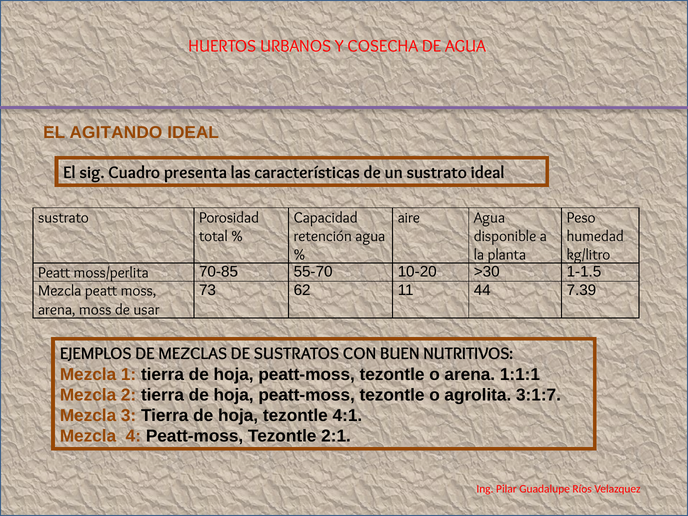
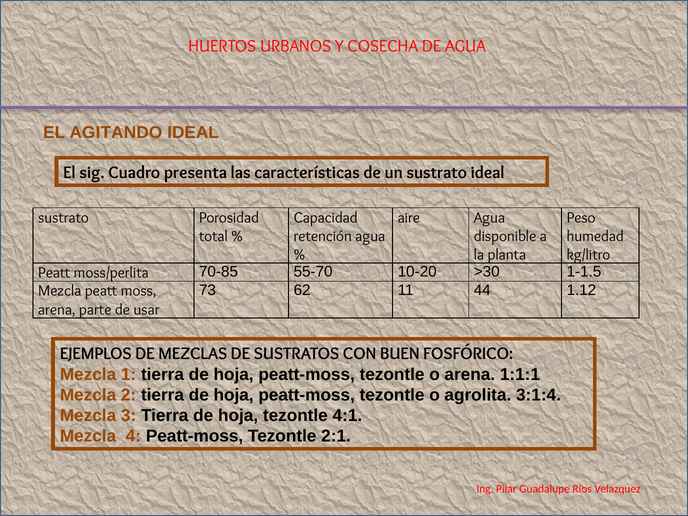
7.39: 7.39 -> 1.12
arena moss: moss -> parte
NUTRITIVOS: NUTRITIVOS -> FOSFÓRICO
3:1:7: 3:1:7 -> 3:1:4
